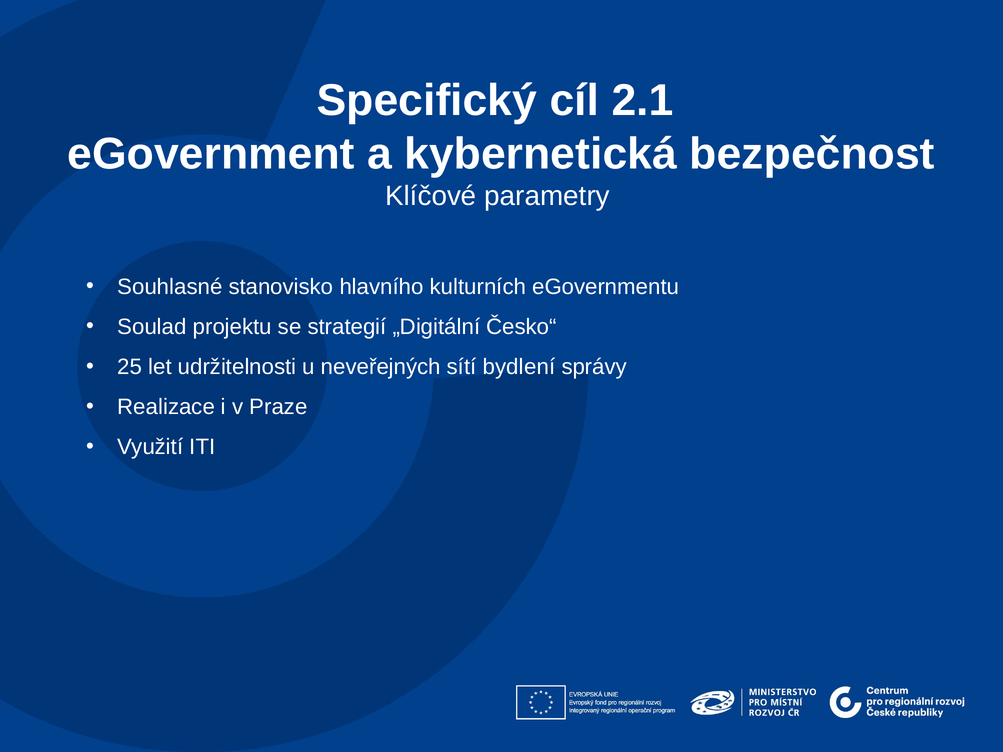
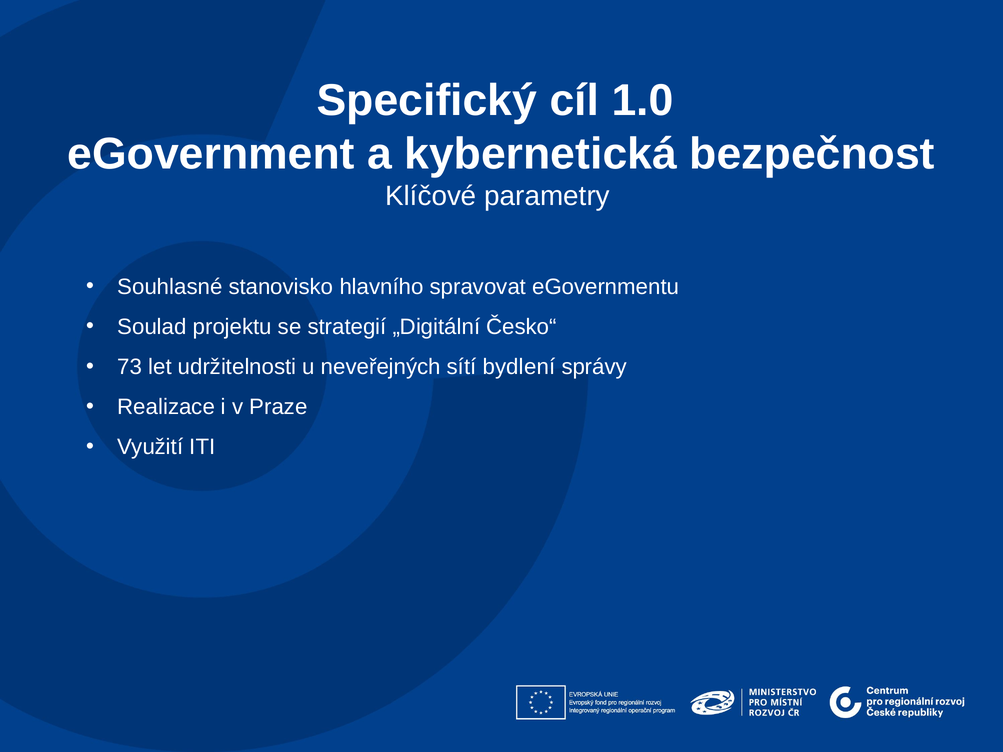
2.1: 2.1 -> 1.0
kulturních: kulturních -> spravovat
25: 25 -> 73
